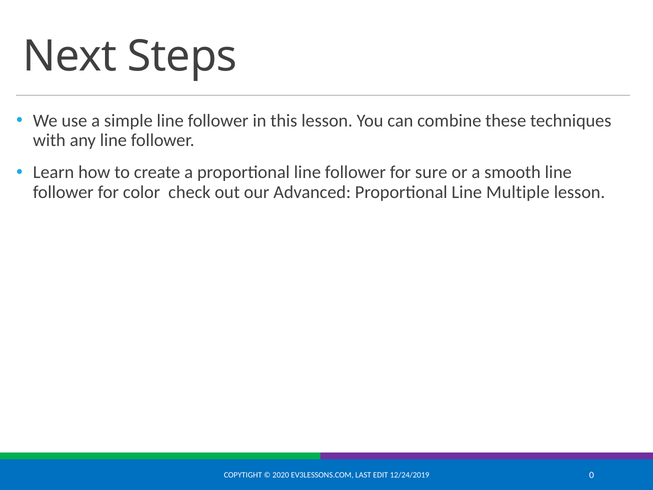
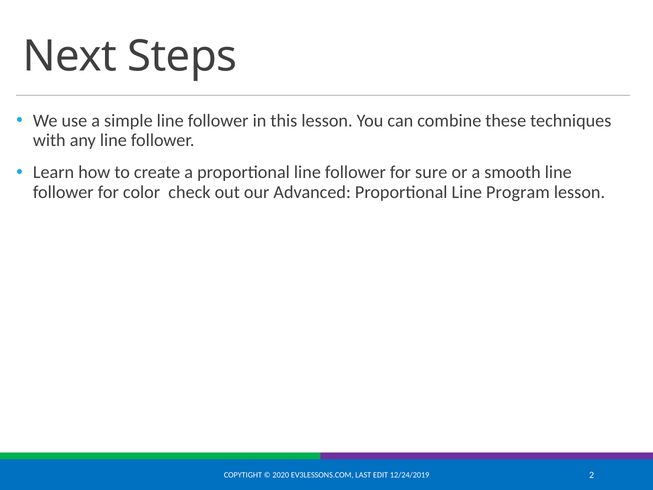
Multiple: Multiple -> Program
0: 0 -> 2
